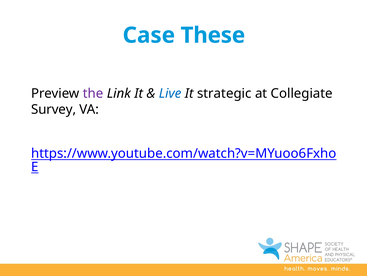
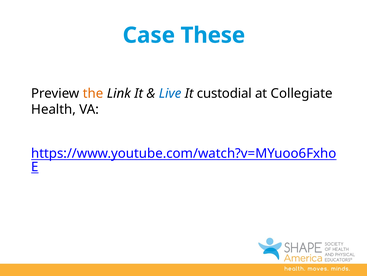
the colour: purple -> orange
strategic: strategic -> custodial
Survey: Survey -> Health
